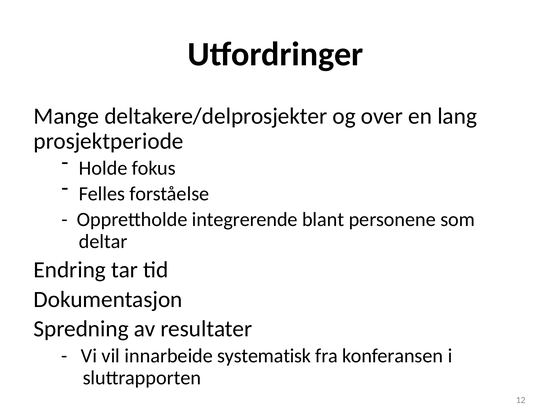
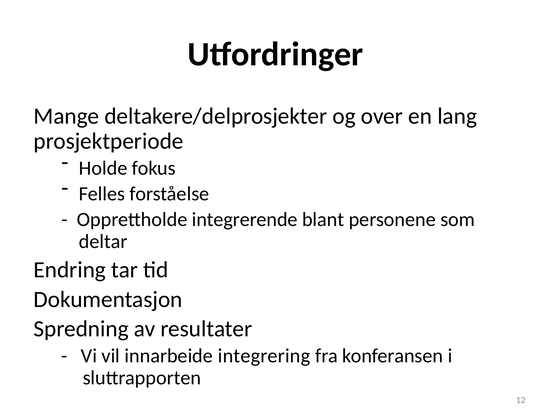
systematisk: systematisk -> integrering
